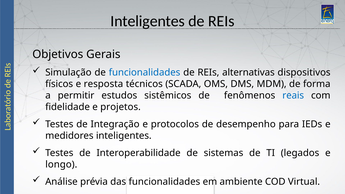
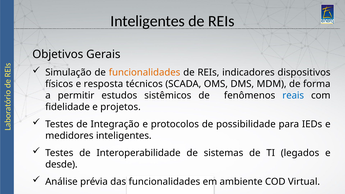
funcionalidades at (145, 73) colour: blue -> orange
alternativas: alternativas -> indicadores
desempenho: desempenho -> possibilidade
longo: longo -> desde
